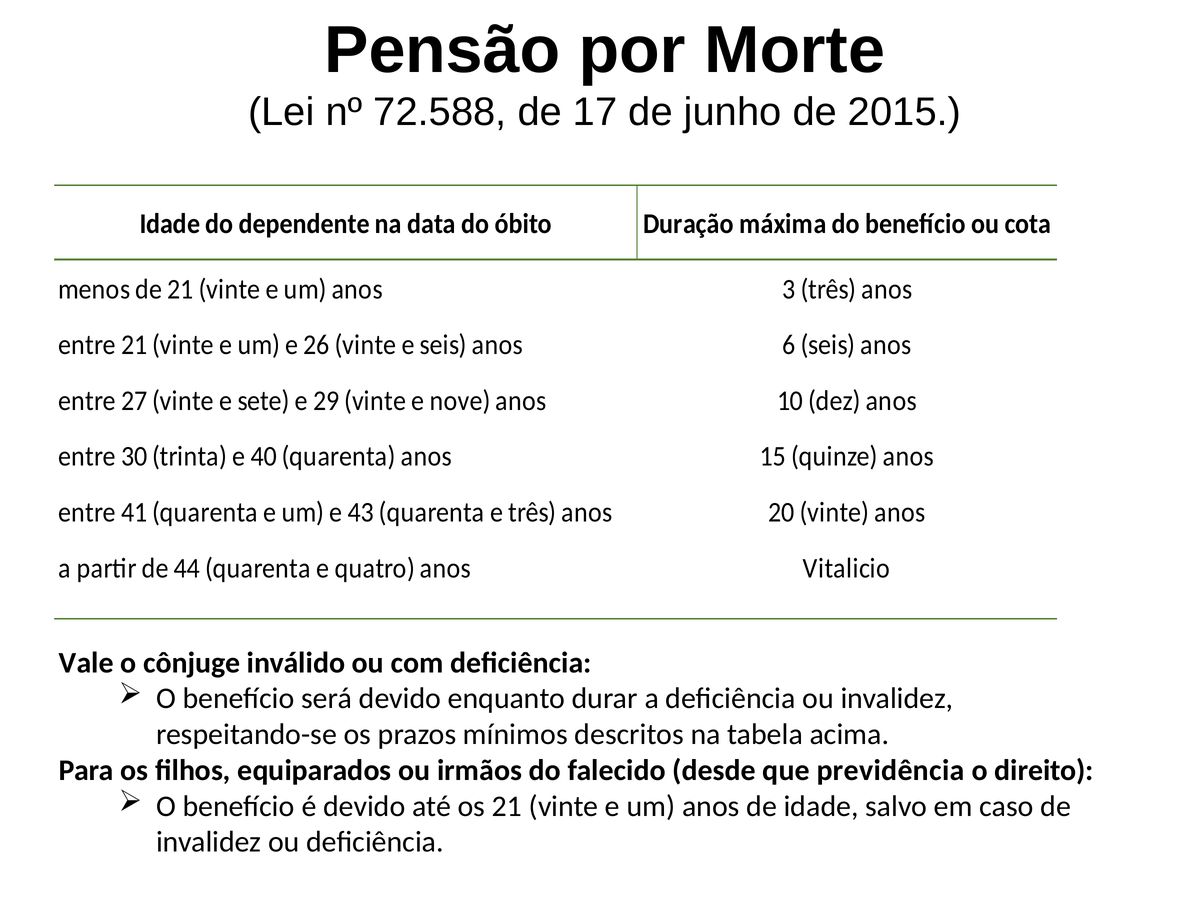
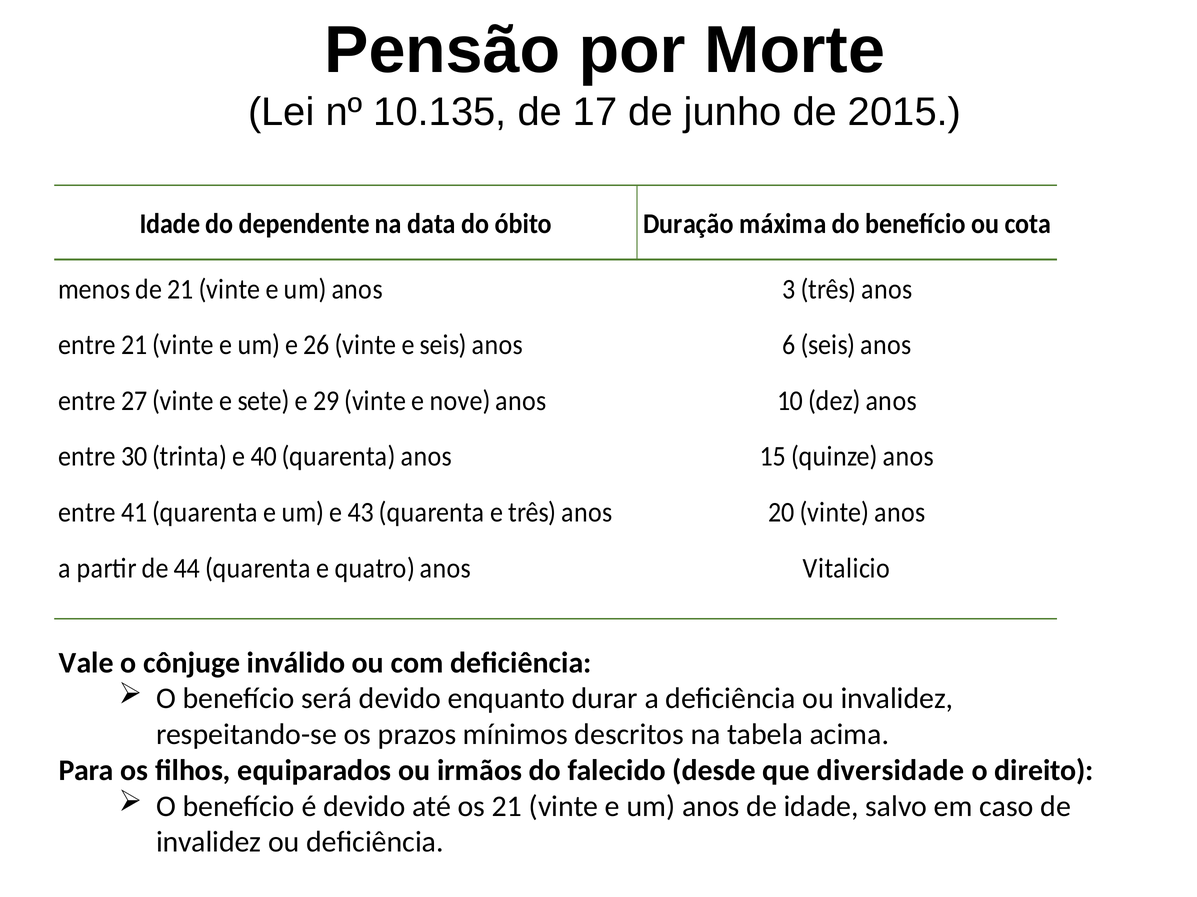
72.588: 72.588 -> 10.135
previdência: previdência -> diversidade
